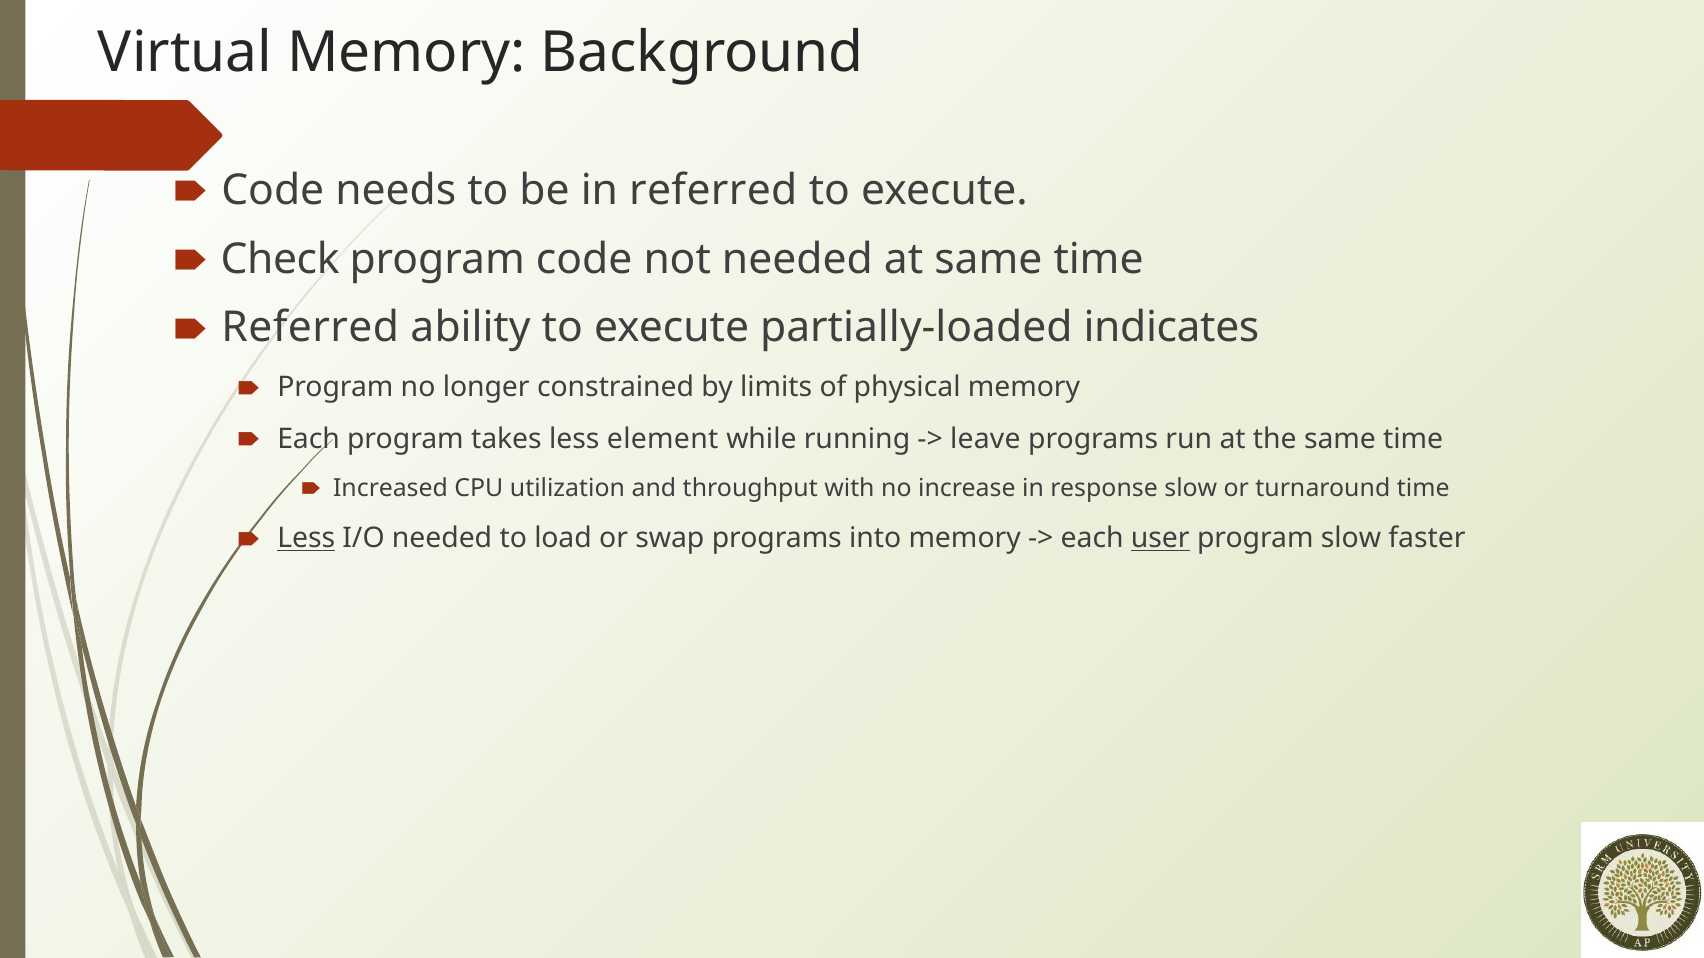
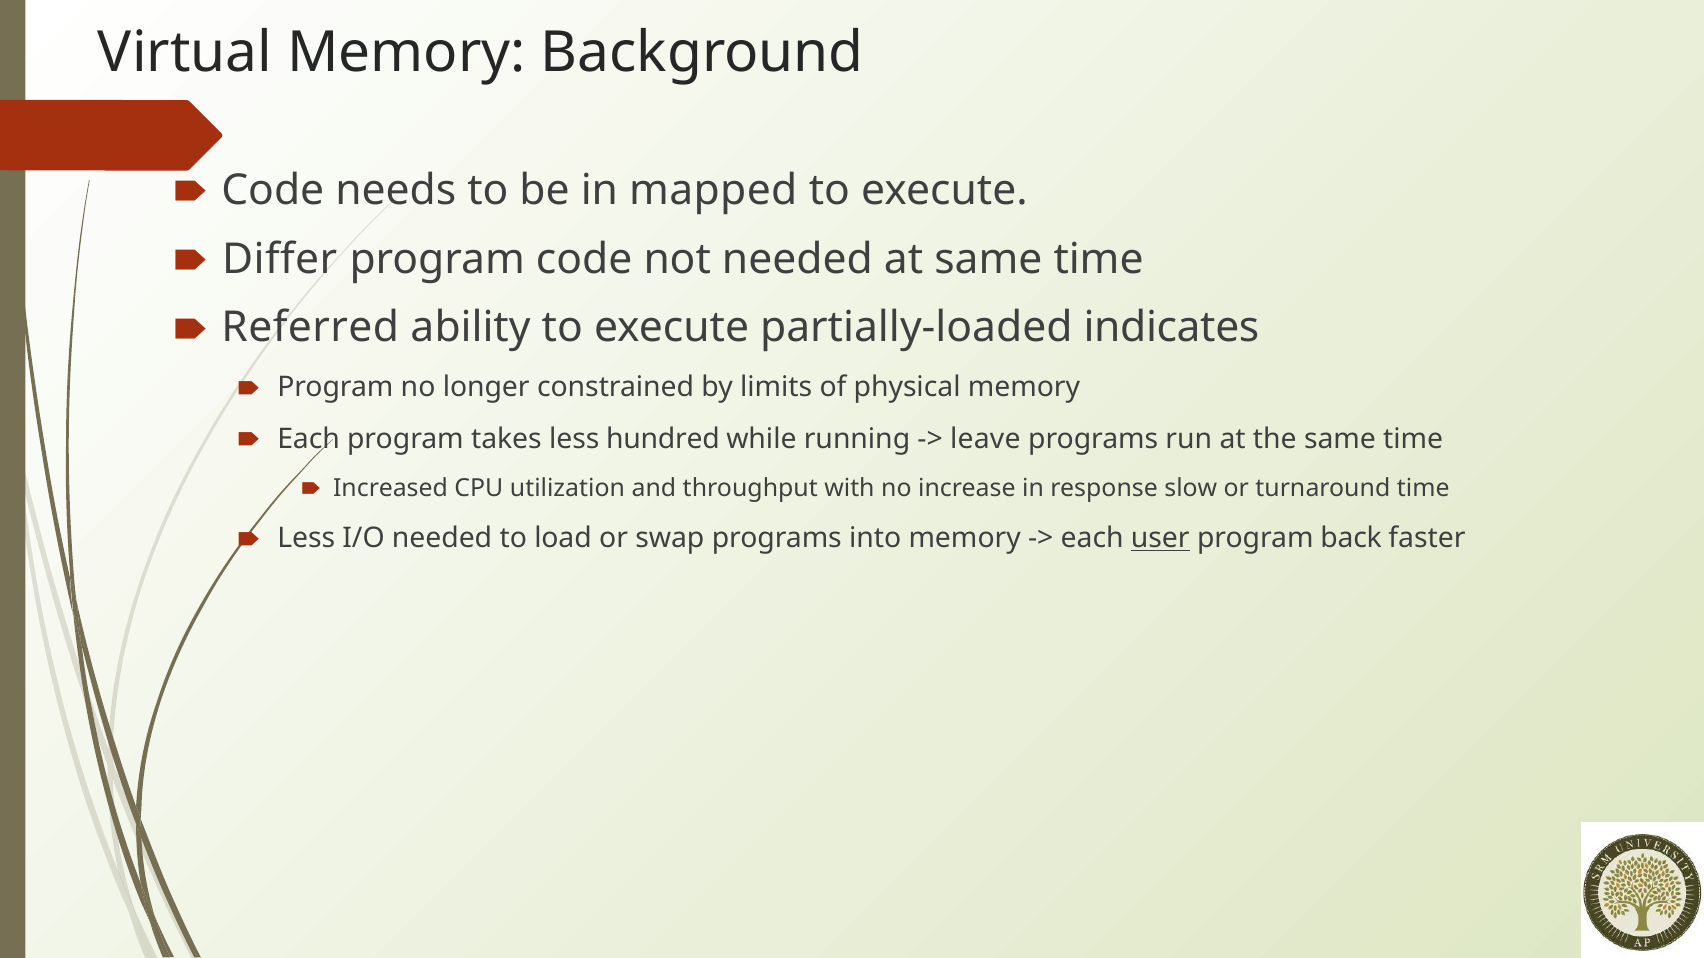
in referred: referred -> mapped
Check: Check -> Differ
element: element -> hundred
Less at (306, 539) underline: present -> none
program slow: slow -> back
